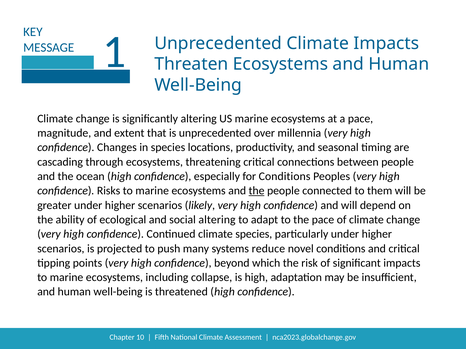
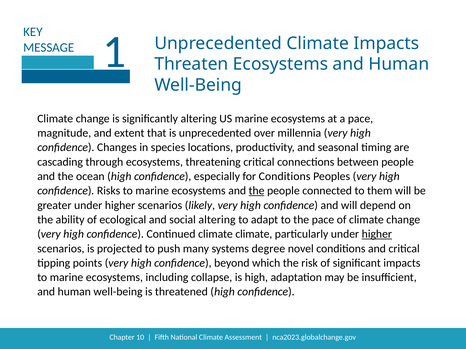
climate species: species -> climate
higher at (377, 234) underline: none -> present
reduce: reduce -> degree
